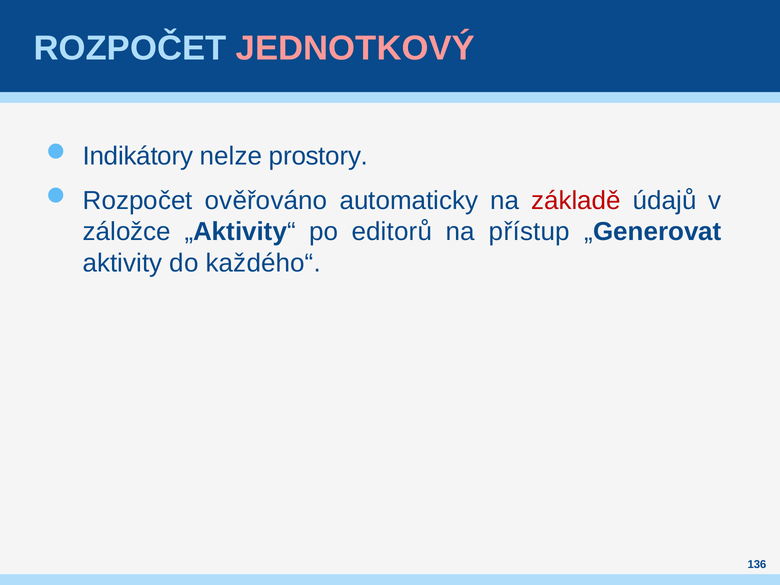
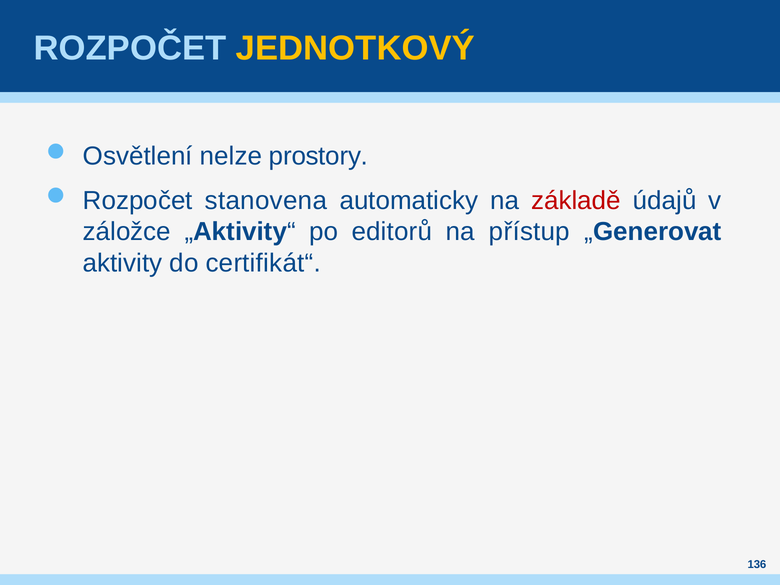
JEDNOTKOVÝ colour: pink -> yellow
Indikátory: Indikátory -> Osvětlení
ověřováno: ověřováno -> stanovena
každého“: každého“ -> certifikát“
